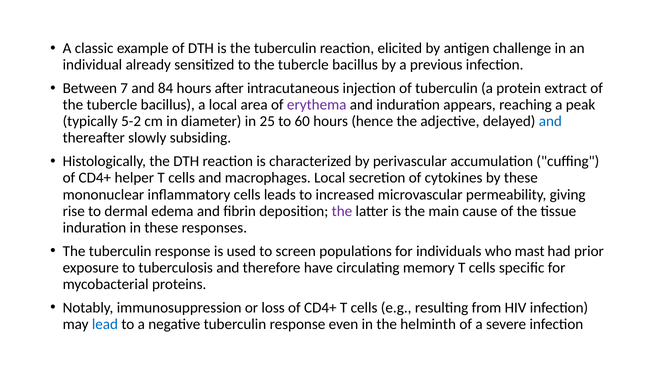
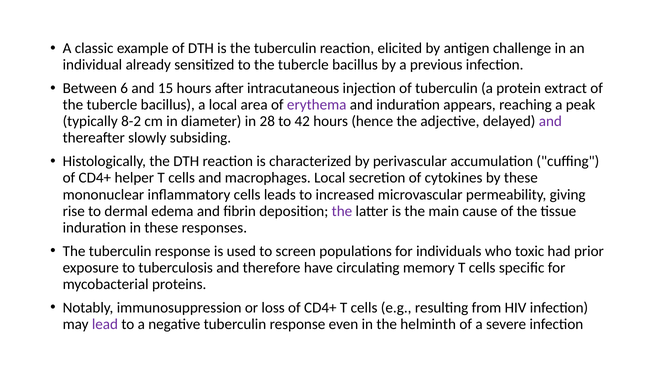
7: 7 -> 6
84: 84 -> 15
5-2: 5-2 -> 8-2
25: 25 -> 28
60: 60 -> 42
and at (550, 122) colour: blue -> purple
mast: mast -> toxic
lead colour: blue -> purple
